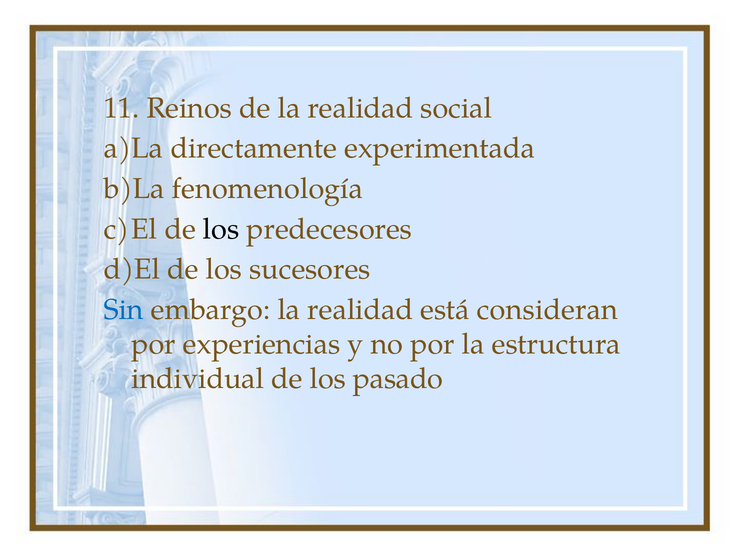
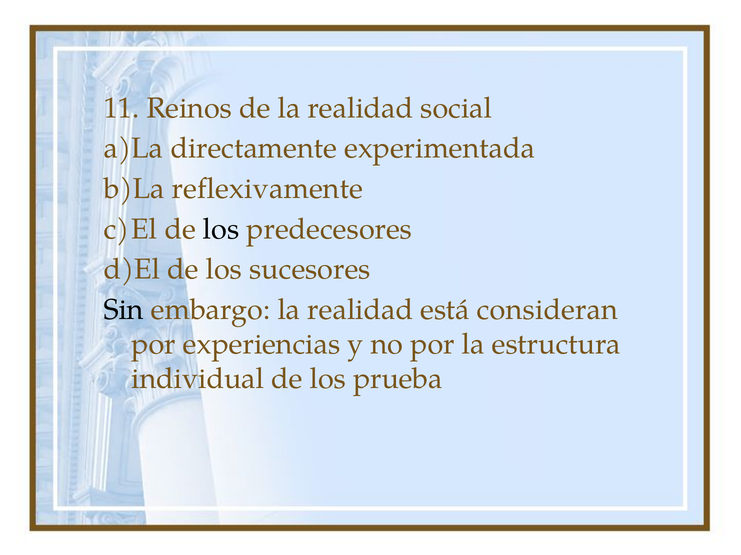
fenomenología: fenomenología -> reflexivamente
Sin colour: blue -> black
pasado: pasado -> prueba
